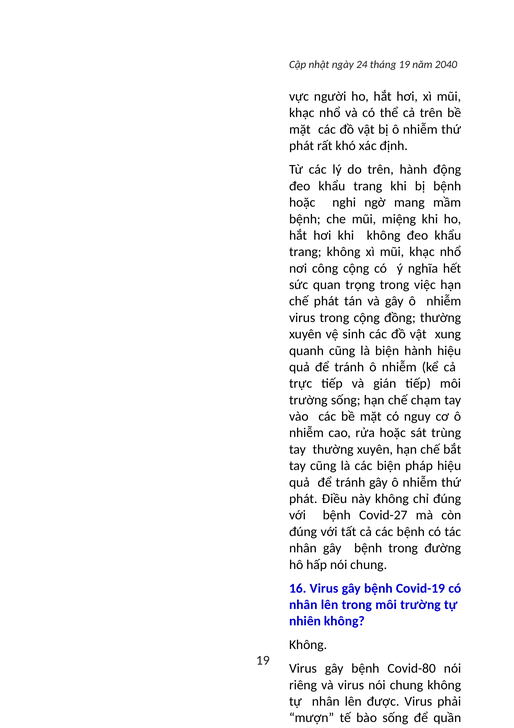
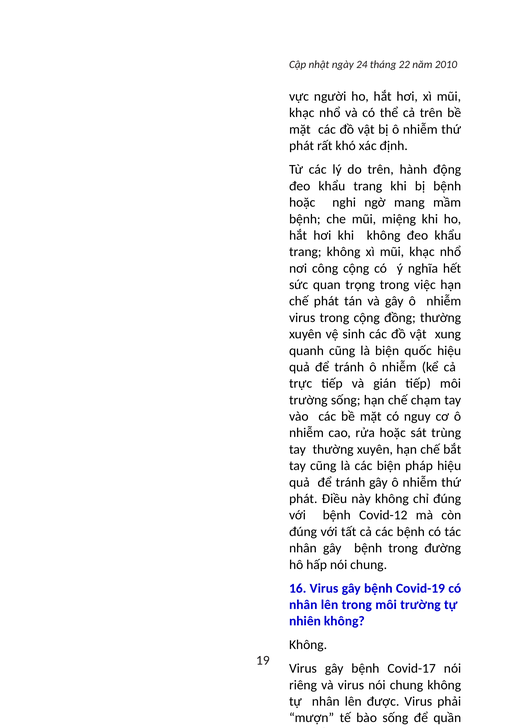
tháng 19: 19 -> 22
2040: 2040 -> 2010
biện hành: hành -> quốc
Covid-27: Covid-27 -> Covid-12
Covid-80: Covid-80 -> Covid-17
